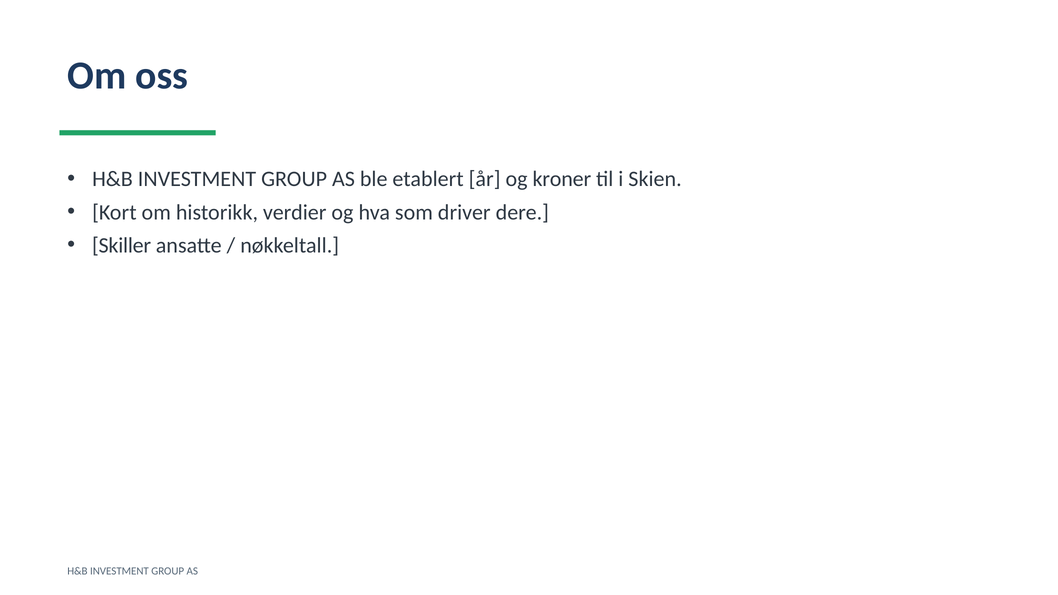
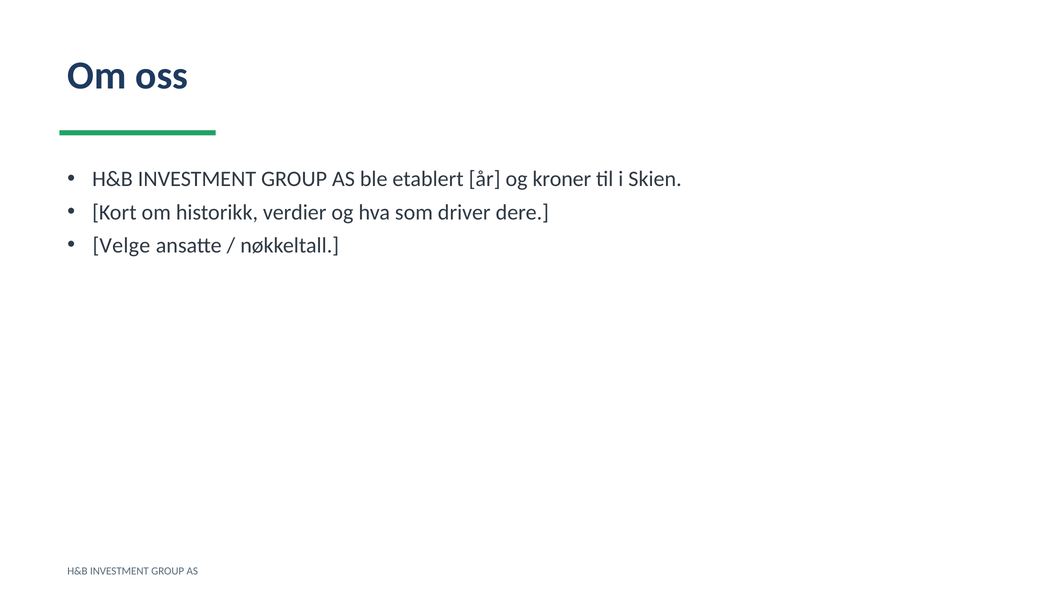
Skiller: Skiller -> Velge
